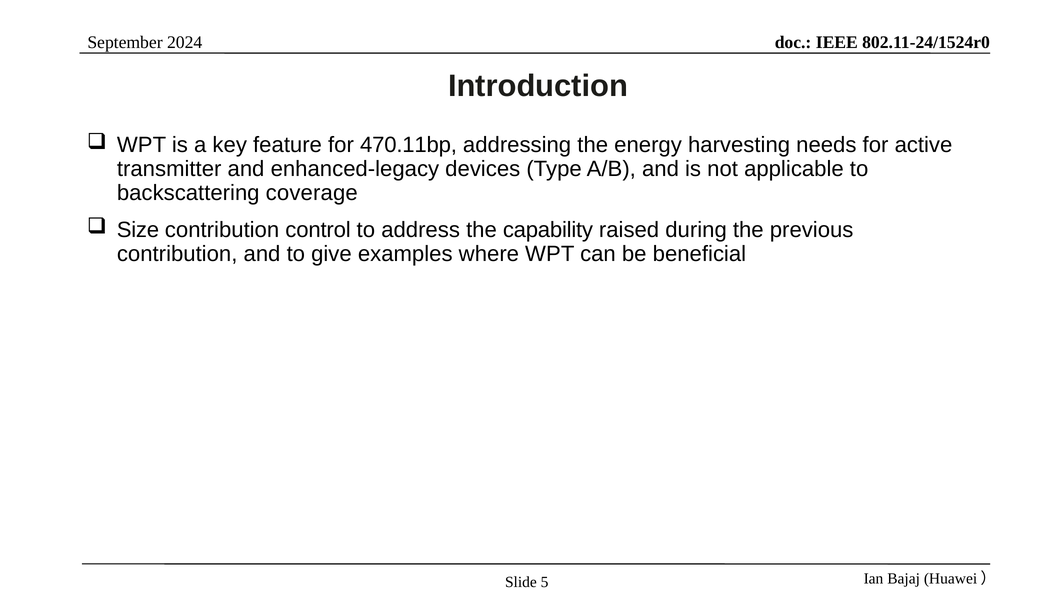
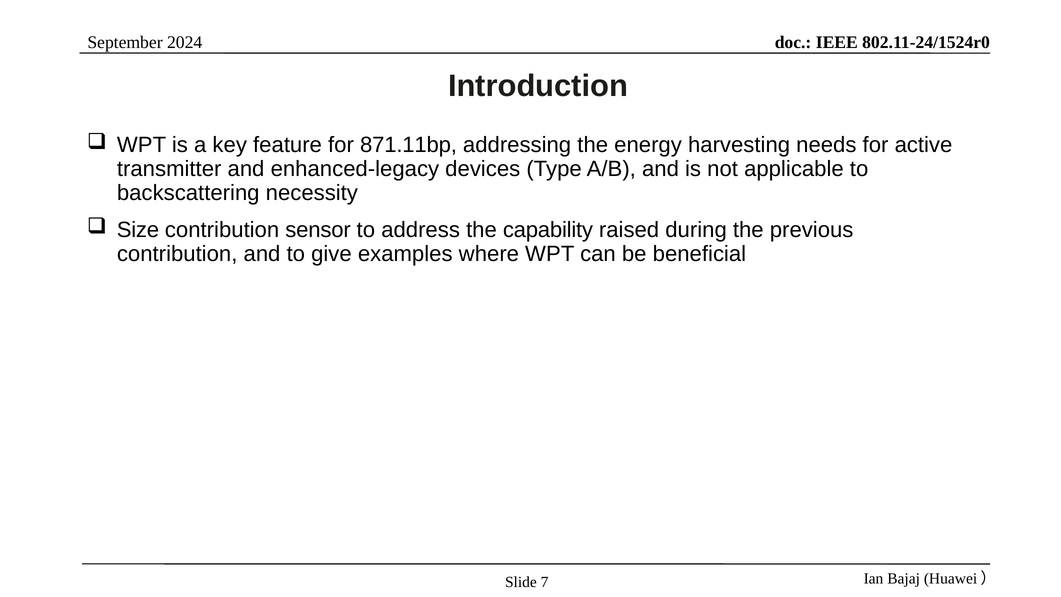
470.11bp: 470.11bp -> 871.11bp
coverage: coverage -> necessity
control: control -> sensor
5: 5 -> 7
